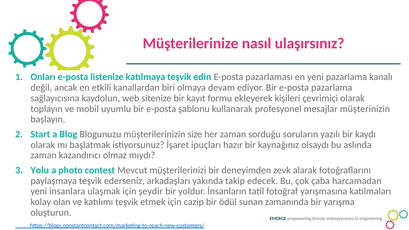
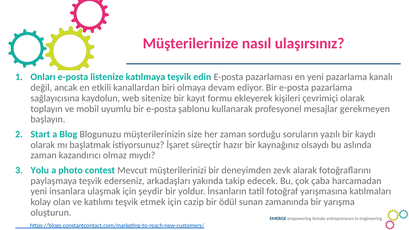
müşterinizin: müşterinizin -> gerekmeyen
ipuçları: ipuçları -> süreçtir
